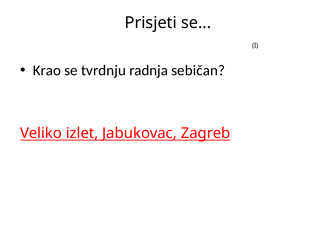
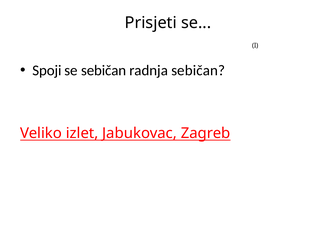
Krao: Krao -> Spoji
se tvrdnju: tvrdnju -> sebičan
